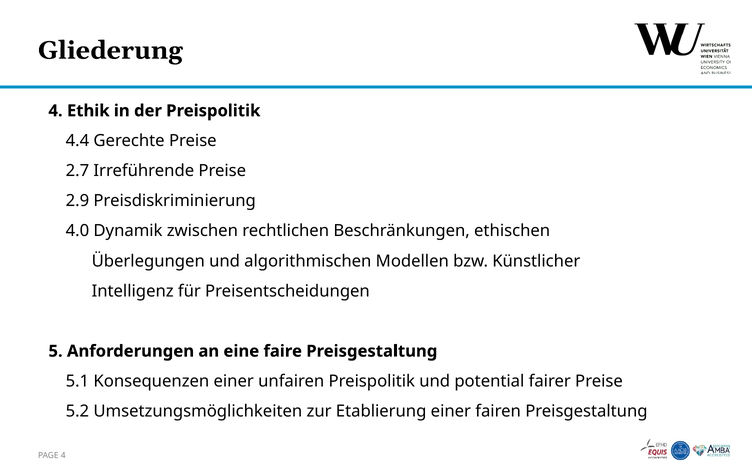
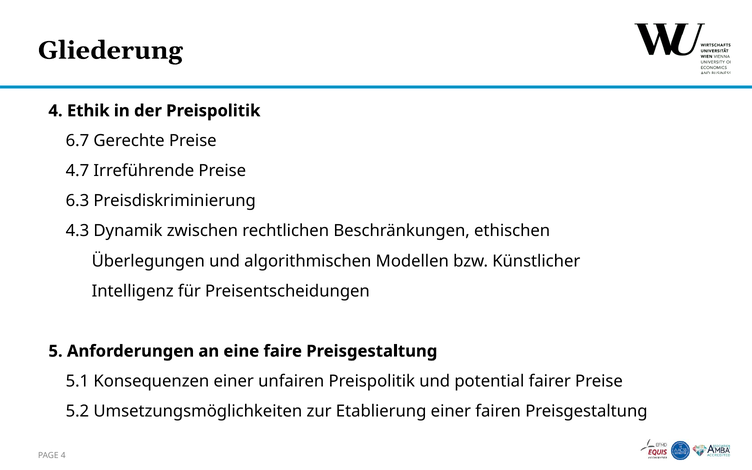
4.4: 4.4 -> 6.7
2.7: 2.7 -> 4.7
2.9: 2.9 -> 6.3
4.0: 4.0 -> 4.3
